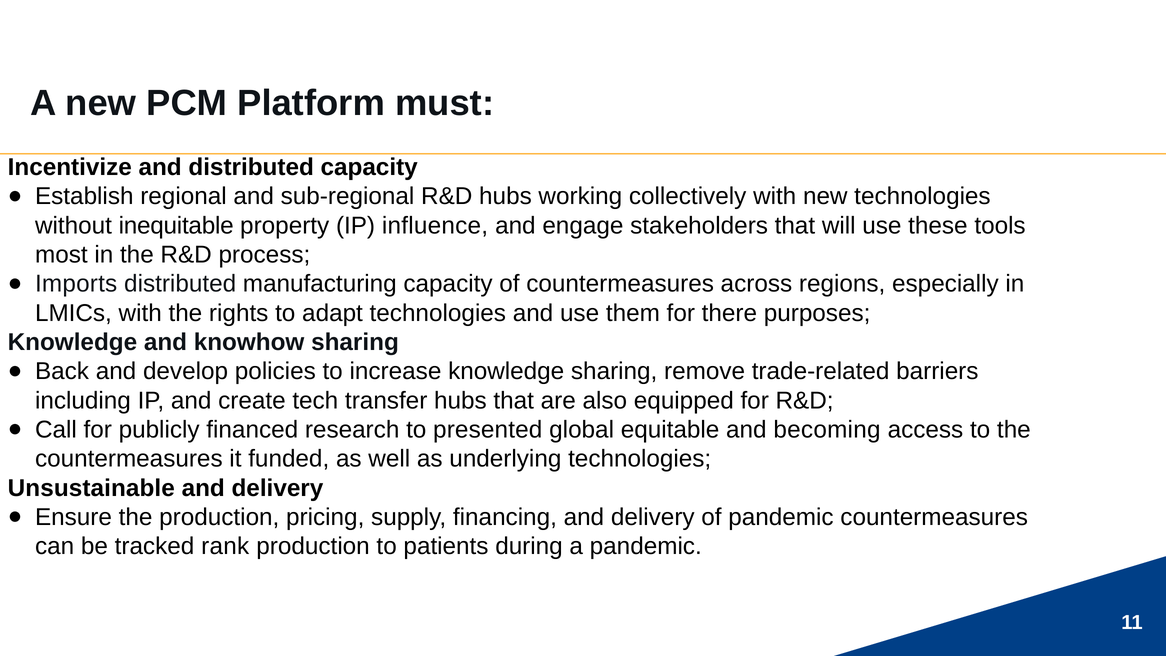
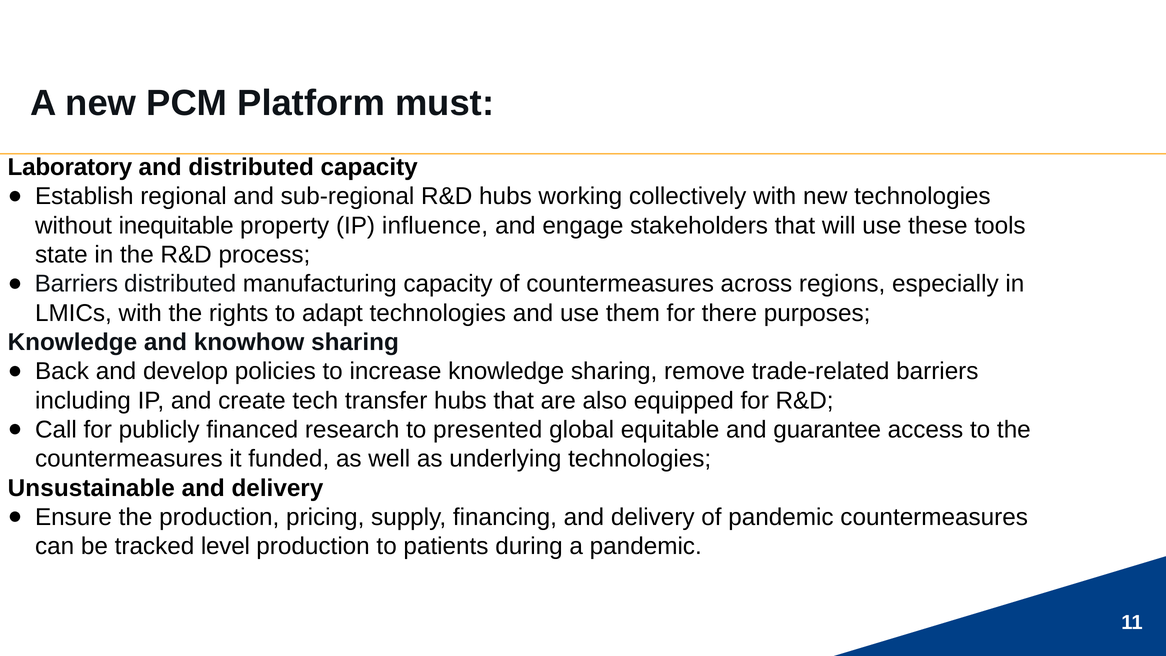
Incentivize: Incentivize -> Laboratory
most: most -> state
Imports at (76, 284): Imports -> Barriers
becoming: becoming -> guarantee
rank: rank -> level
